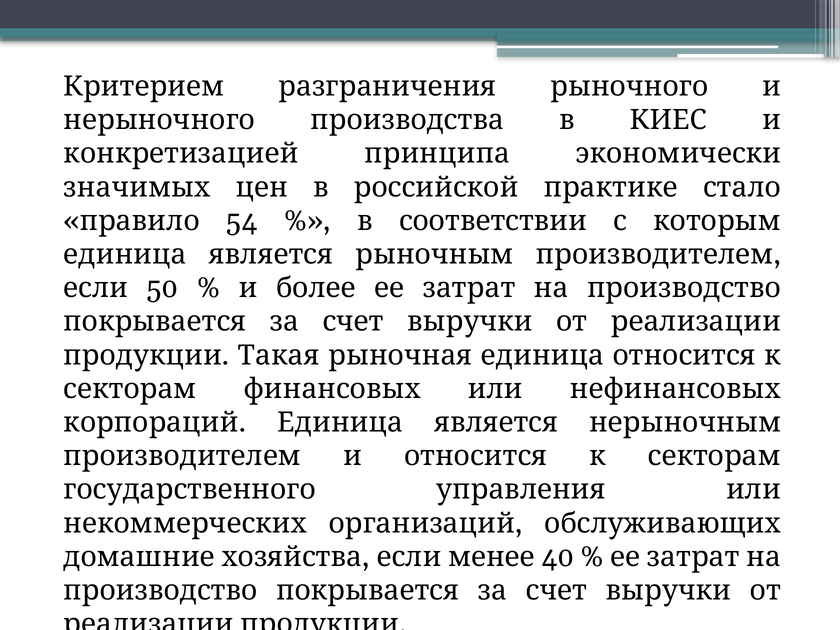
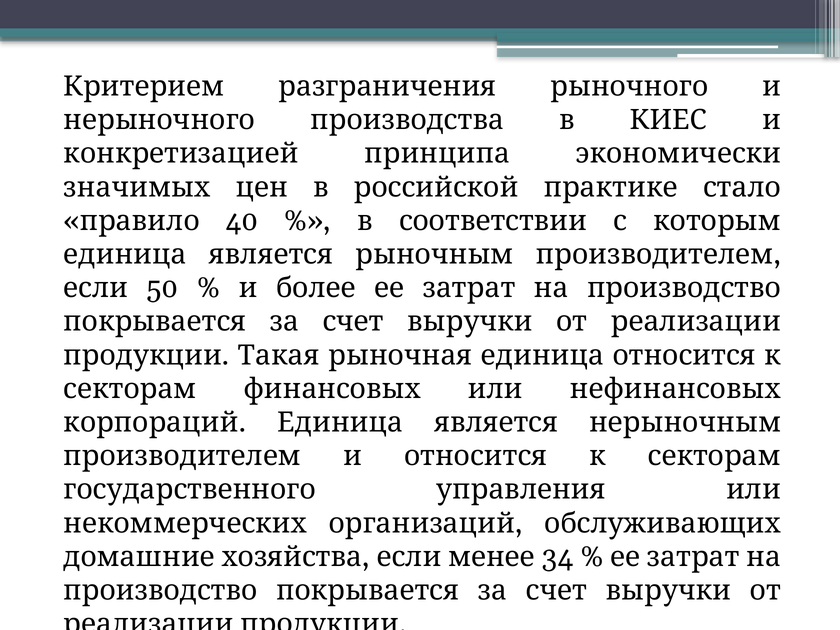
54: 54 -> 40
40: 40 -> 34
